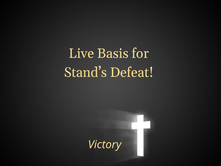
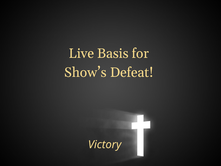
Stand’s: Stand’s -> Show’s
